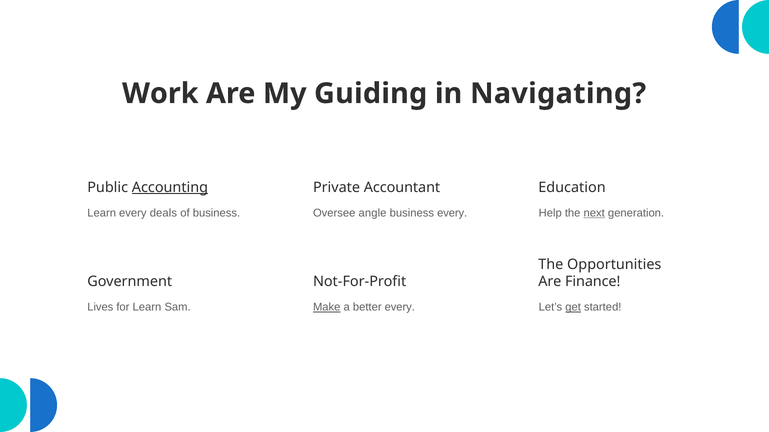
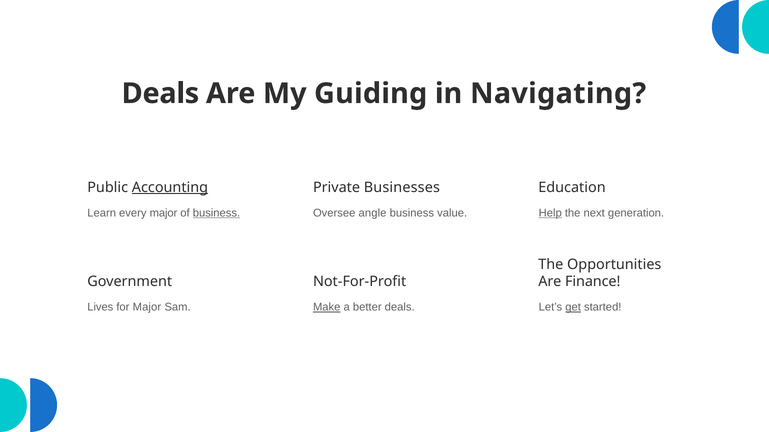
Work at (160, 94): Work -> Deals
Accountant: Accountant -> Businesses
every deals: deals -> major
business at (216, 213) underline: none -> present
business every: every -> value
Help underline: none -> present
next underline: present -> none
for Learn: Learn -> Major
better every: every -> deals
